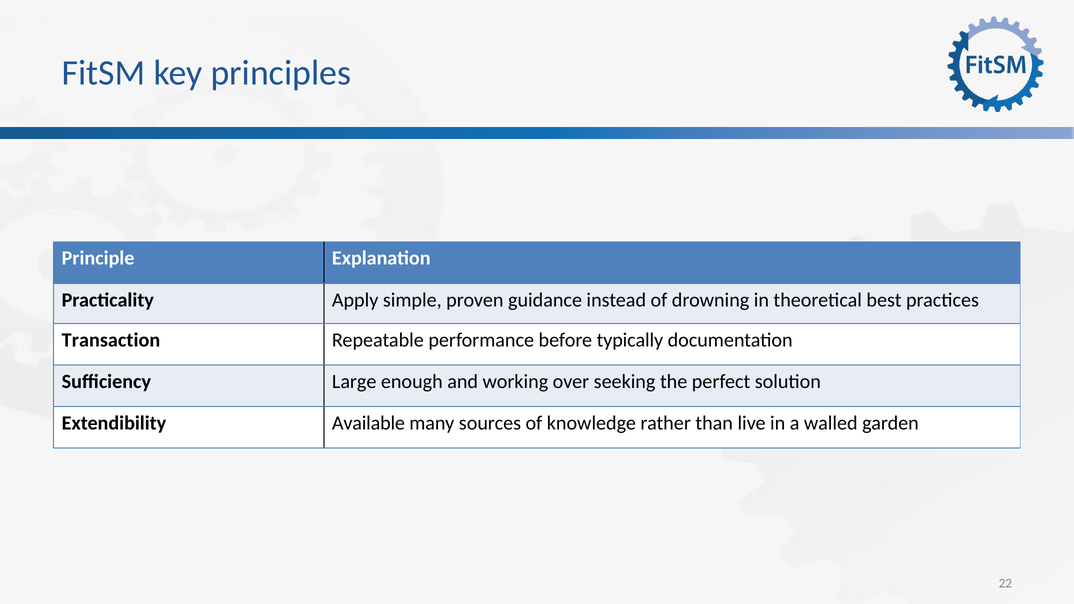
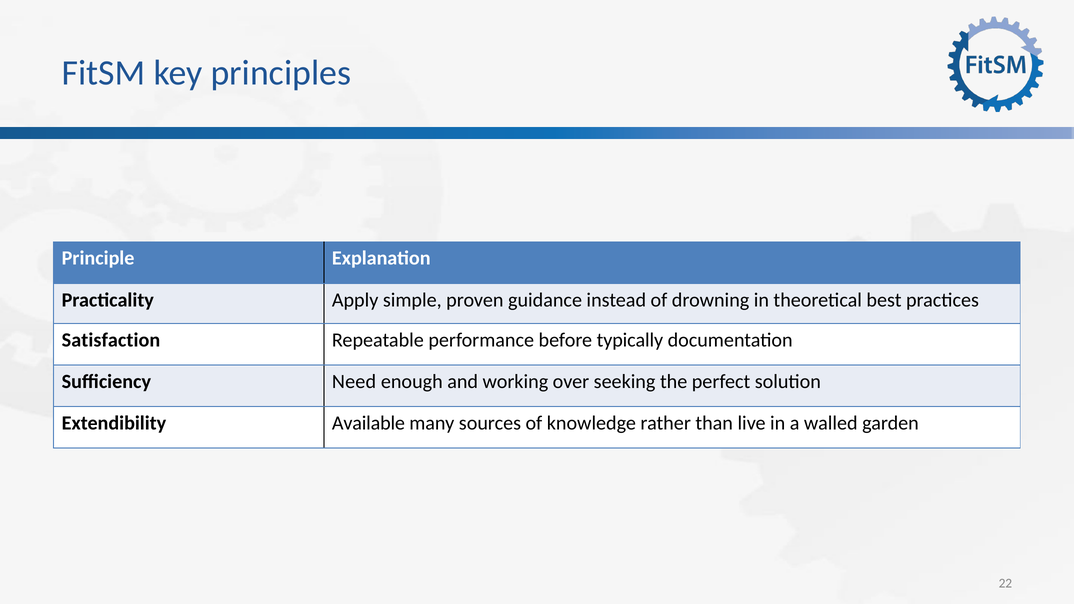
Transaction: Transaction -> Satisfaction
Large: Large -> Need
